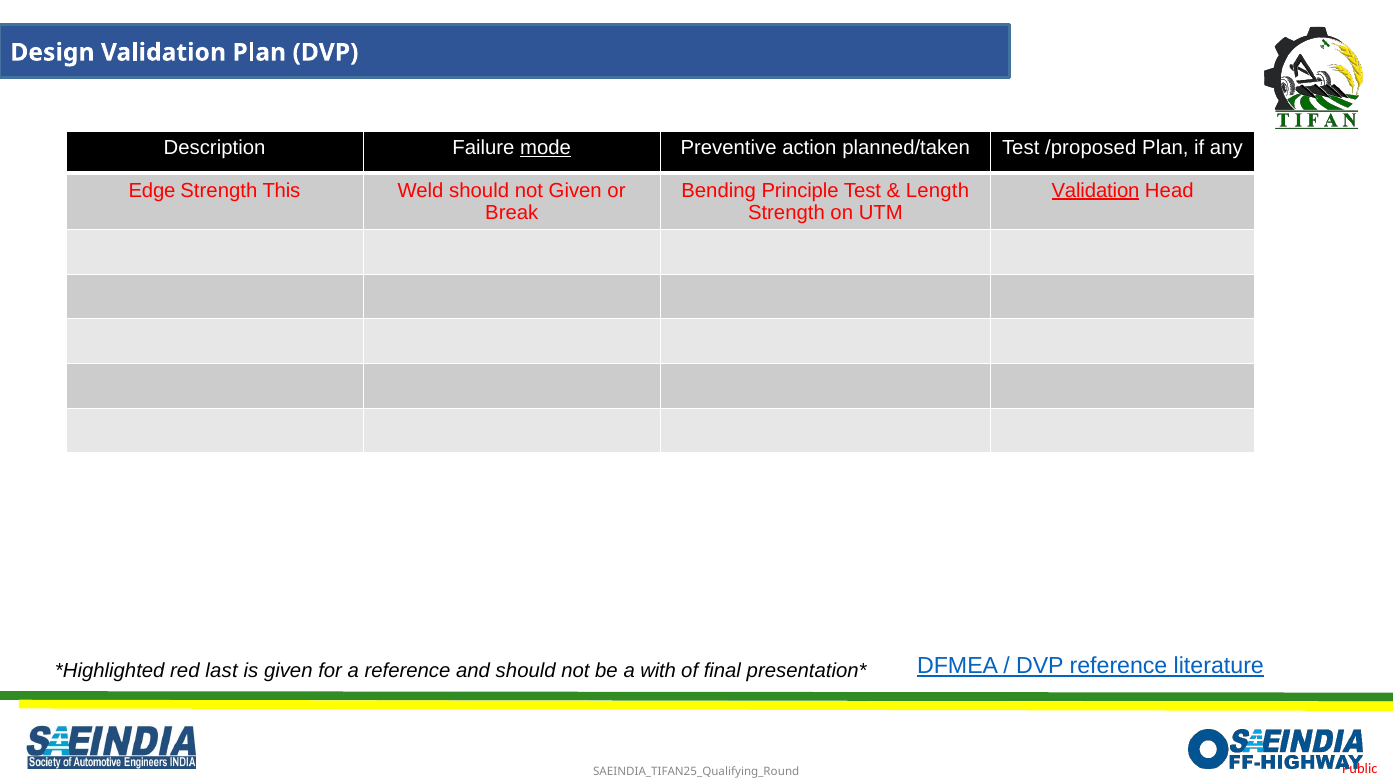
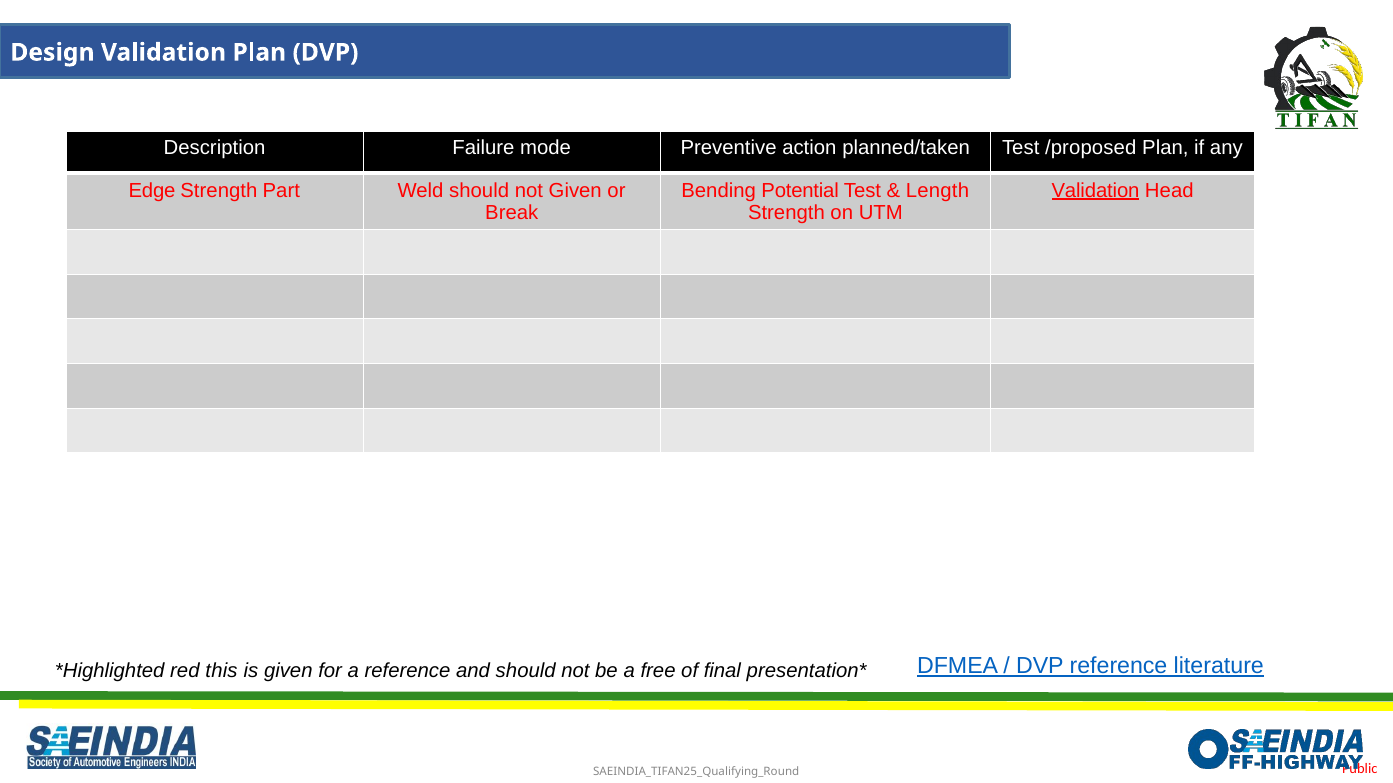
mode underline: present -> none
This: This -> Part
Principle: Principle -> Potential
last: last -> this
with: with -> free
